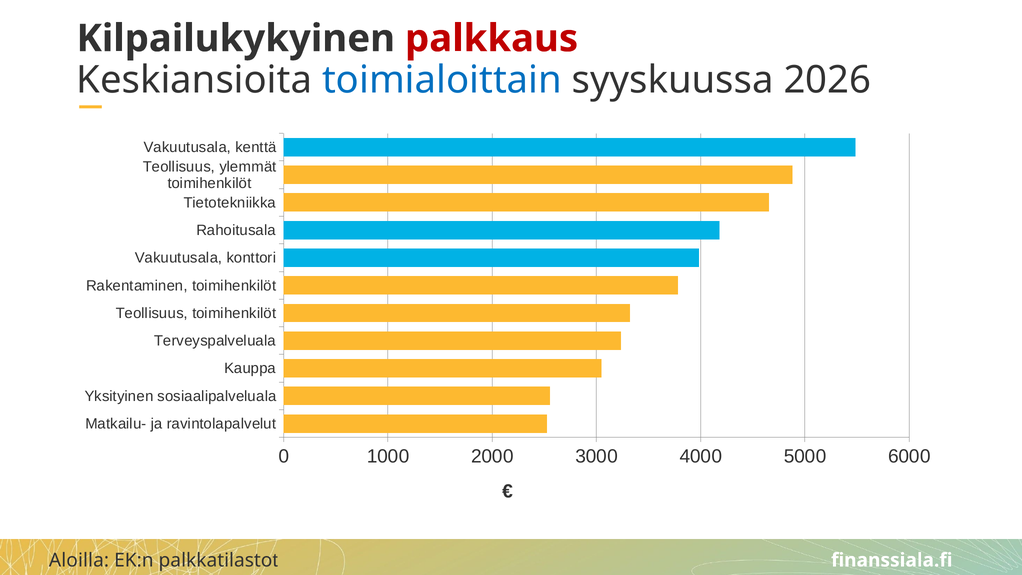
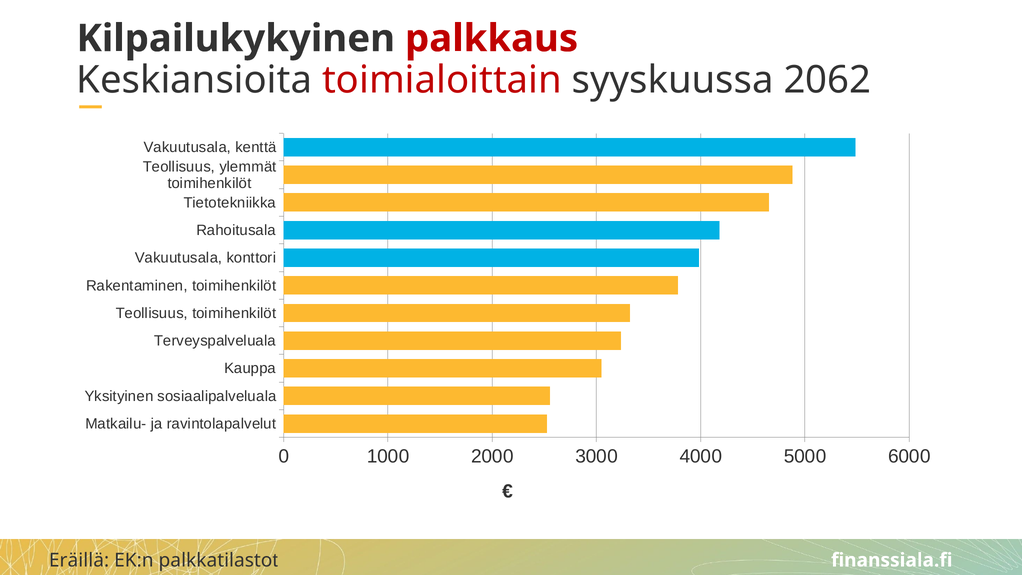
toimialoittain colour: blue -> red
2026: 2026 -> 2062
Aloilla: Aloilla -> Eräillä
